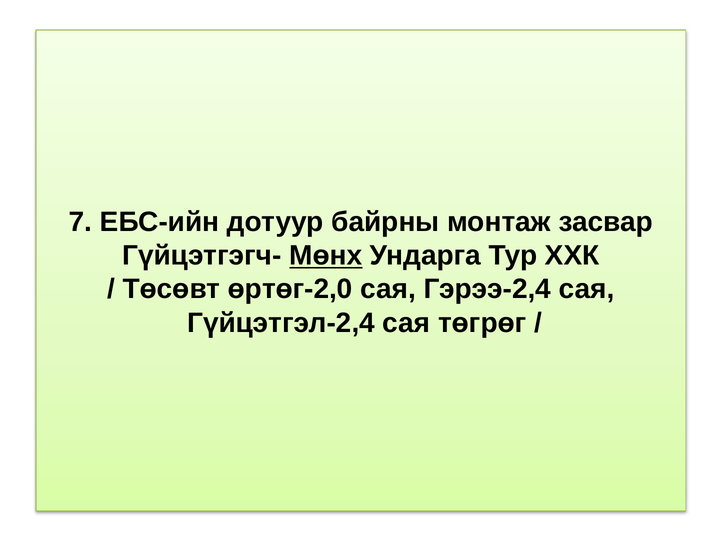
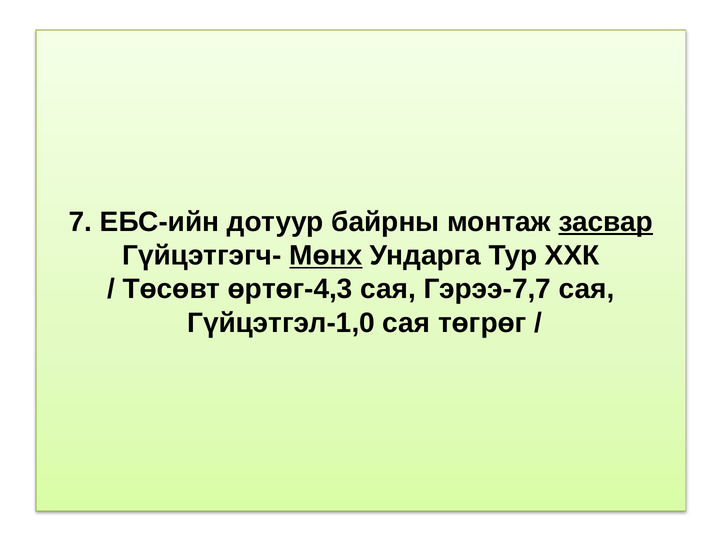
засвар underline: none -> present
өртөг-2,0: өртөг-2,0 -> өртөг-4,3
Гэрээ-2,4: Гэрээ-2,4 -> Гэрээ-7,7
Гүйцэтгэл-2,4: Гүйцэтгэл-2,4 -> Гүйцэтгэл-1,0
